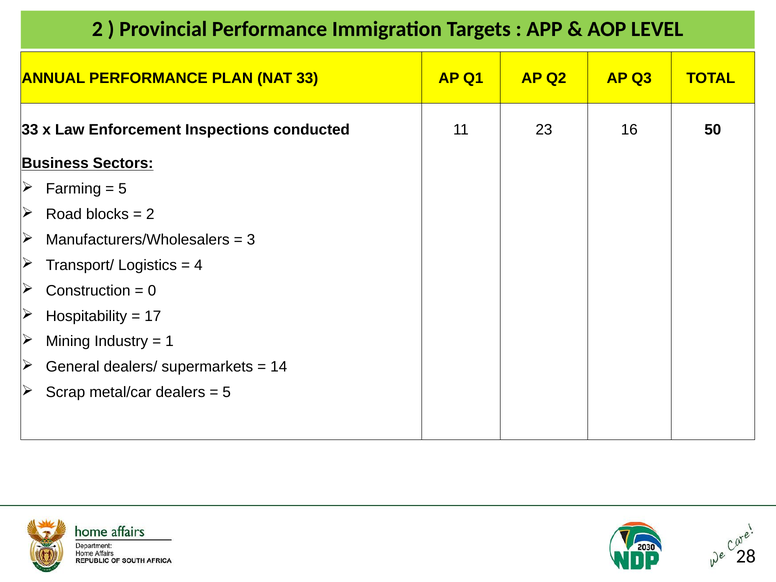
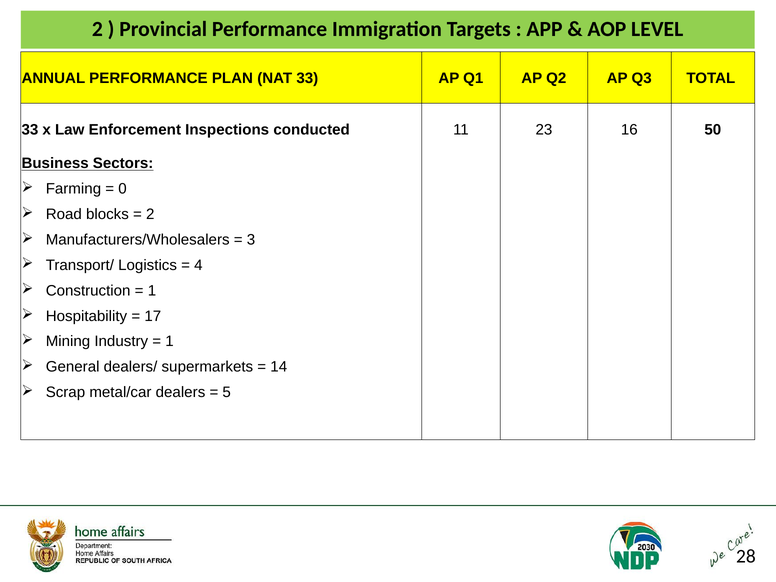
5 at (123, 189): 5 -> 0
0 at (152, 291): 0 -> 1
